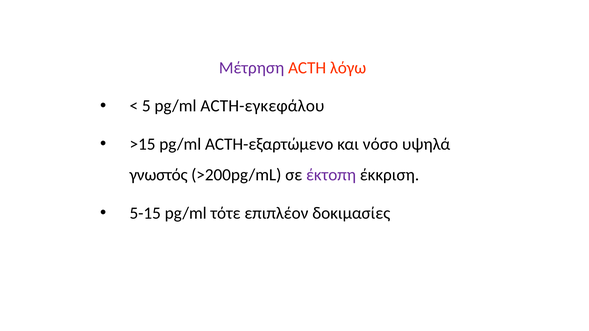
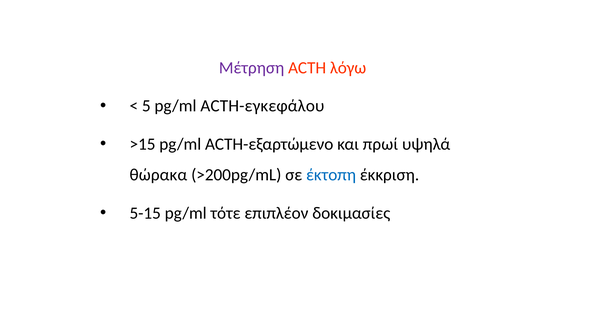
νόσο: νόσο -> πρωί
γνωστός: γνωστός -> θώρακα
έκτοπη colour: purple -> blue
